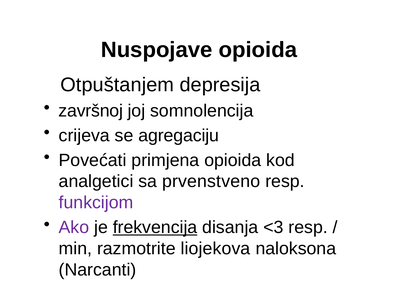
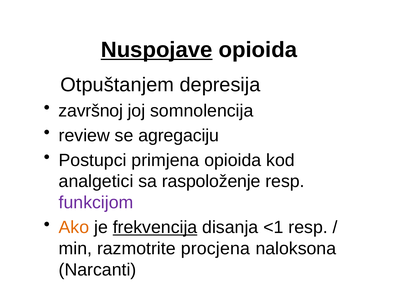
Nuspojave underline: none -> present
crijeva: crijeva -> review
Povećati: Povećati -> Postupci
prvenstveno: prvenstveno -> raspoloženje
Ako colour: purple -> orange
<3: <3 -> <1
liojekova: liojekova -> procjena
